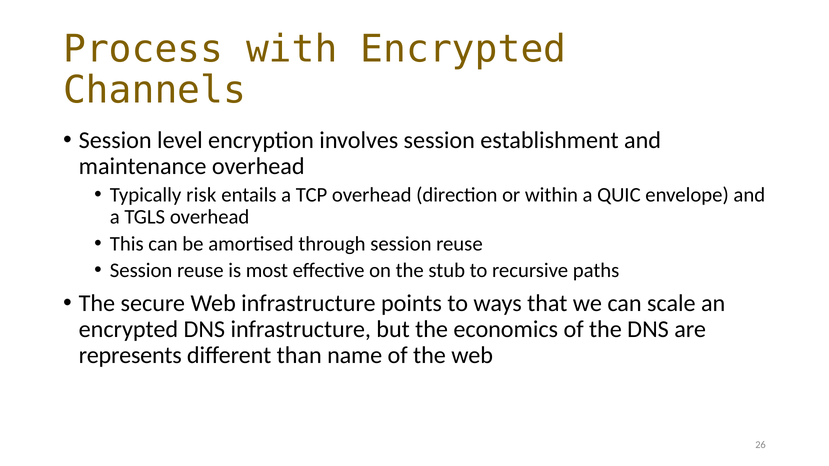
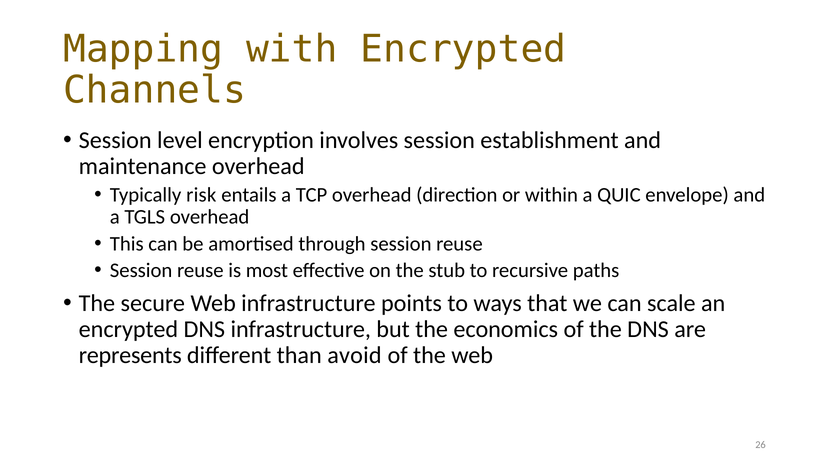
Process: Process -> Mapping
name: name -> avoid
